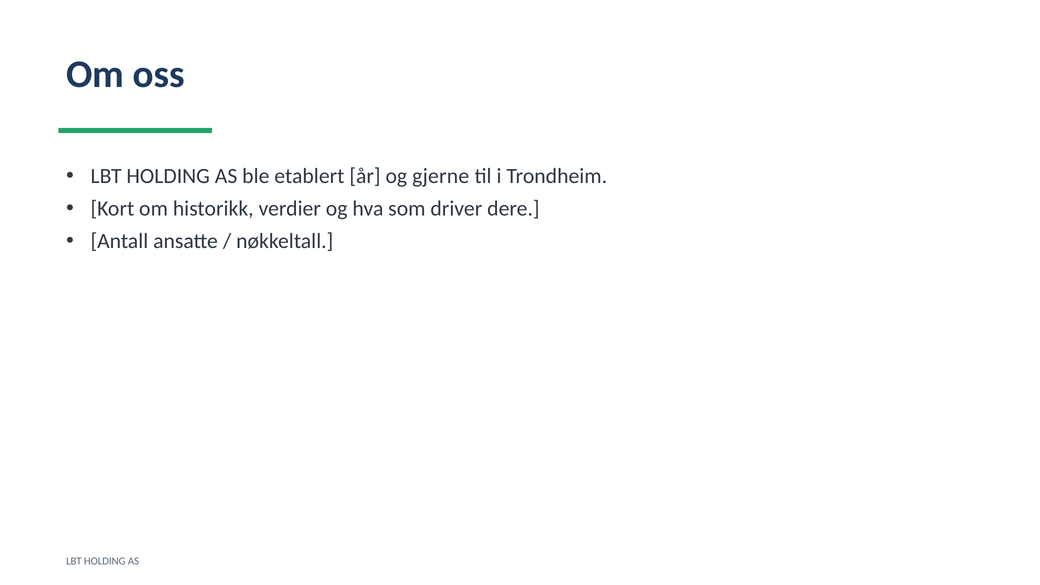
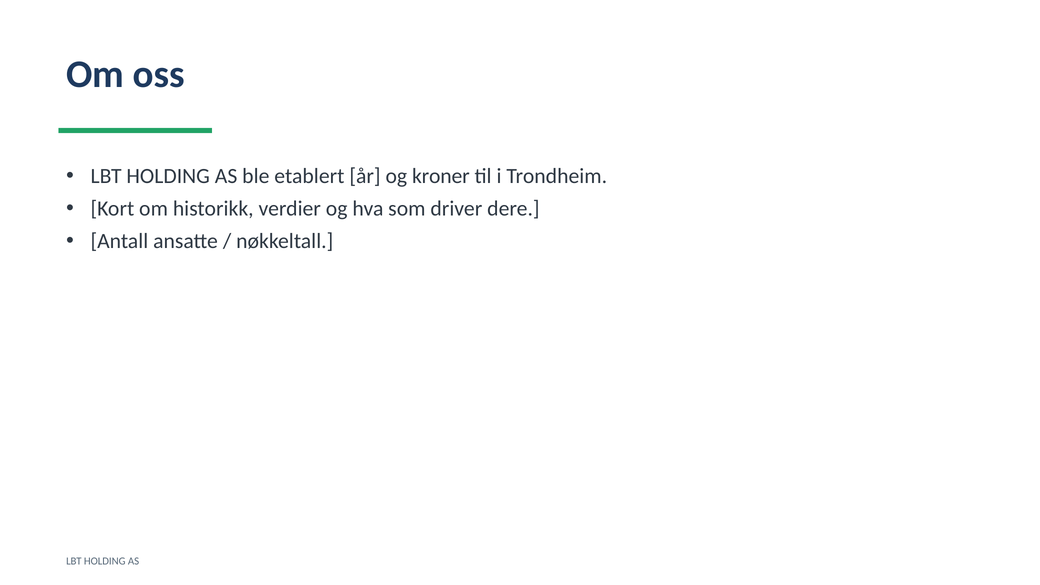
gjerne: gjerne -> kroner
